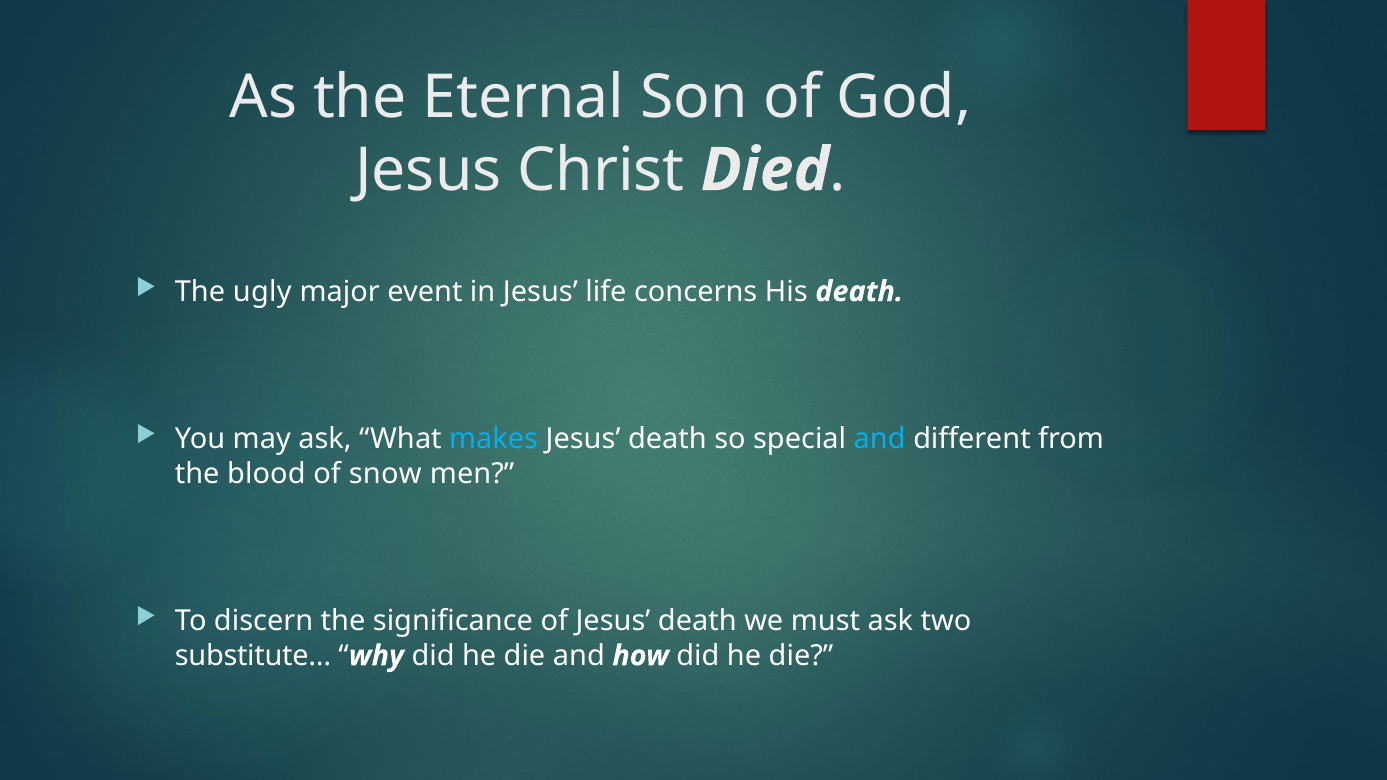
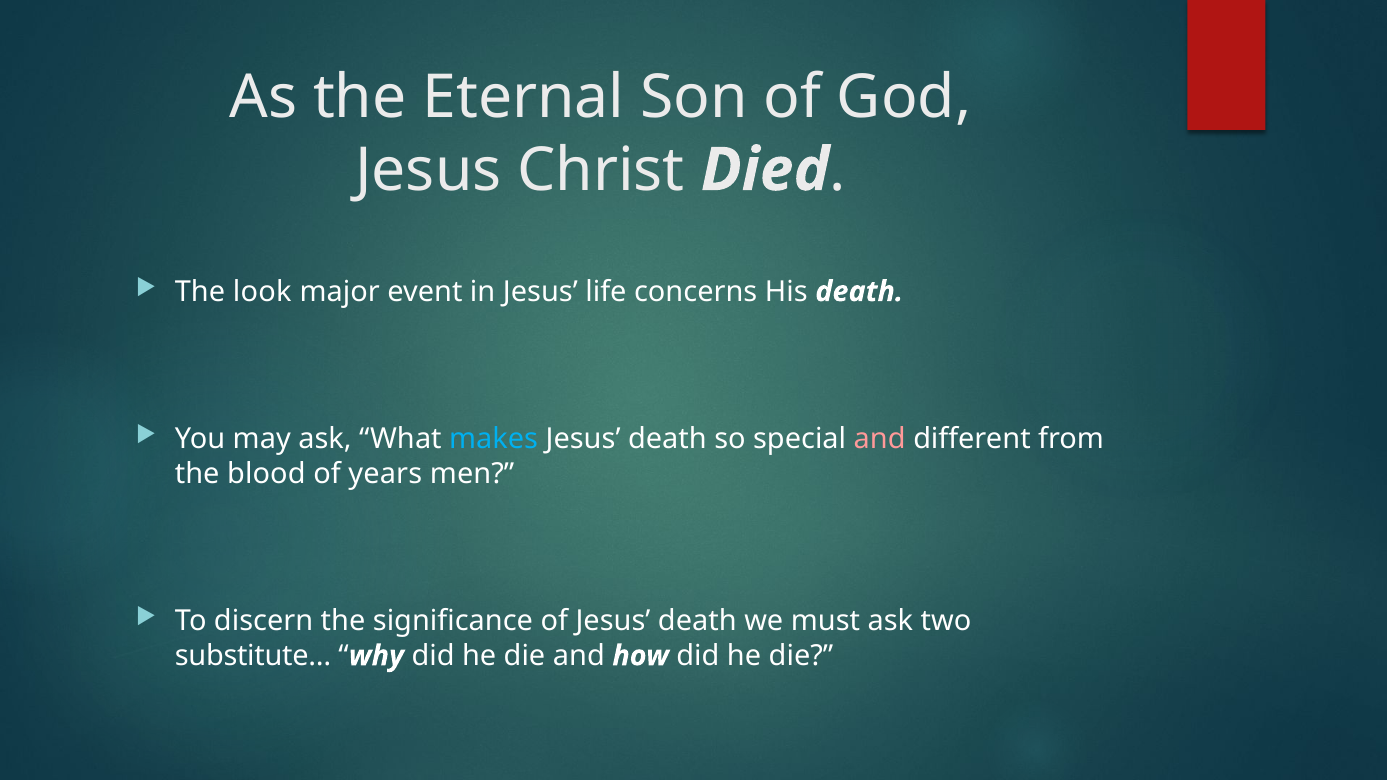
ugly: ugly -> look
and at (880, 439) colour: light blue -> pink
snow: snow -> years
